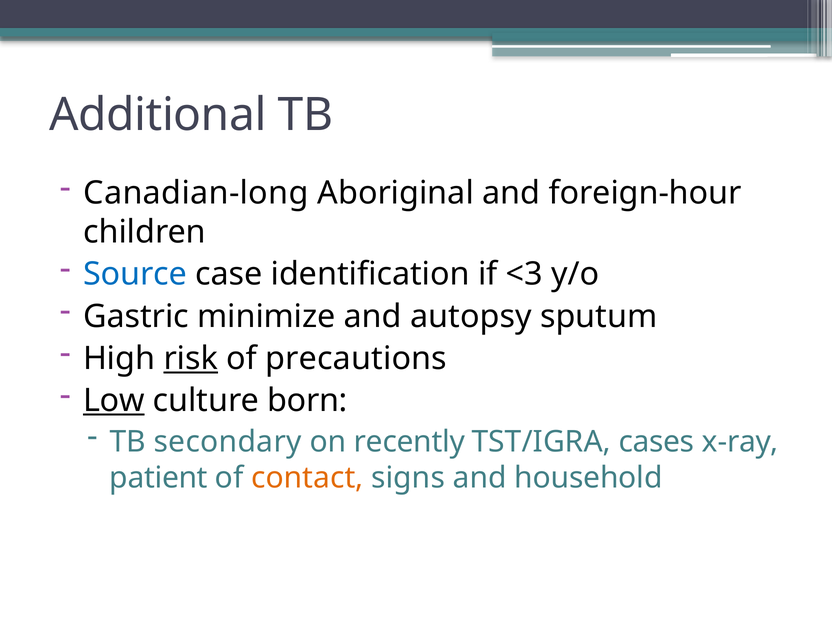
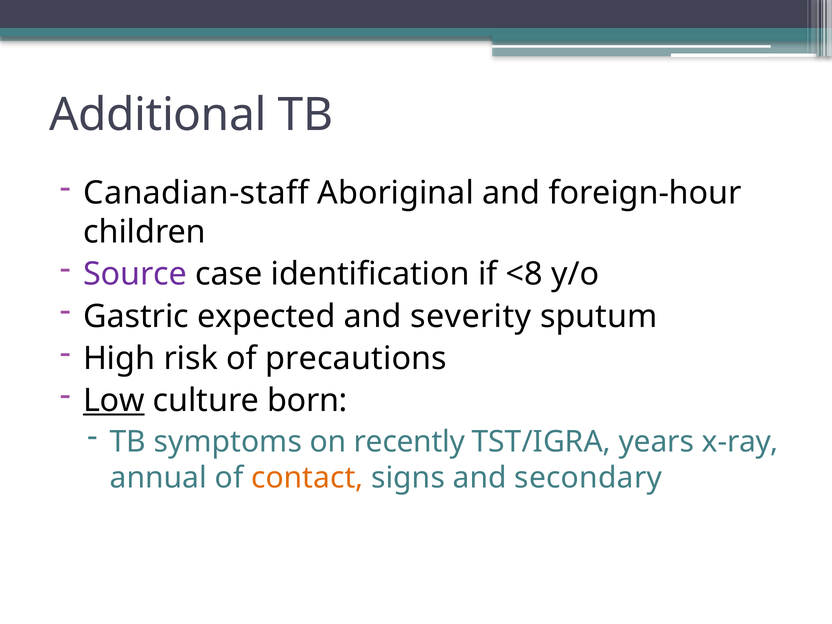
Canadian-long: Canadian-long -> Canadian-staff
Source colour: blue -> purple
<3: <3 -> <8
minimize: minimize -> expected
autopsy: autopsy -> severity
risk underline: present -> none
secondary: secondary -> symptoms
cases: cases -> years
patient: patient -> annual
household: household -> secondary
